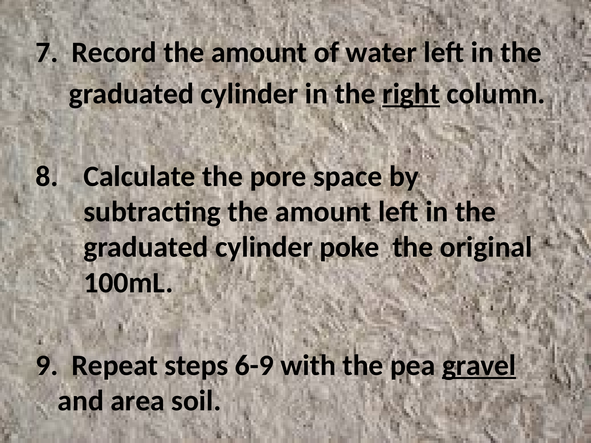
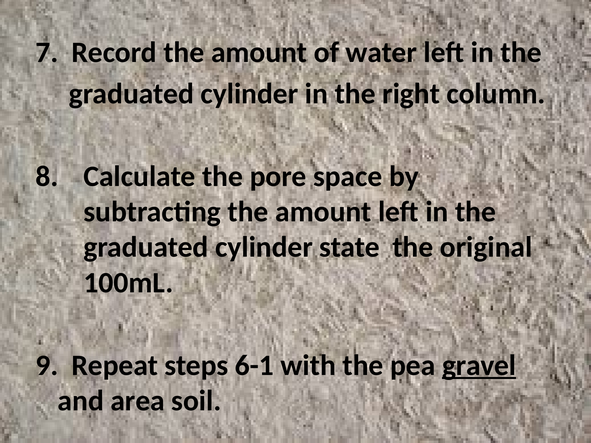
right underline: present -> none
poke: poke -> state
6-9: 6-9 -> 6-1
